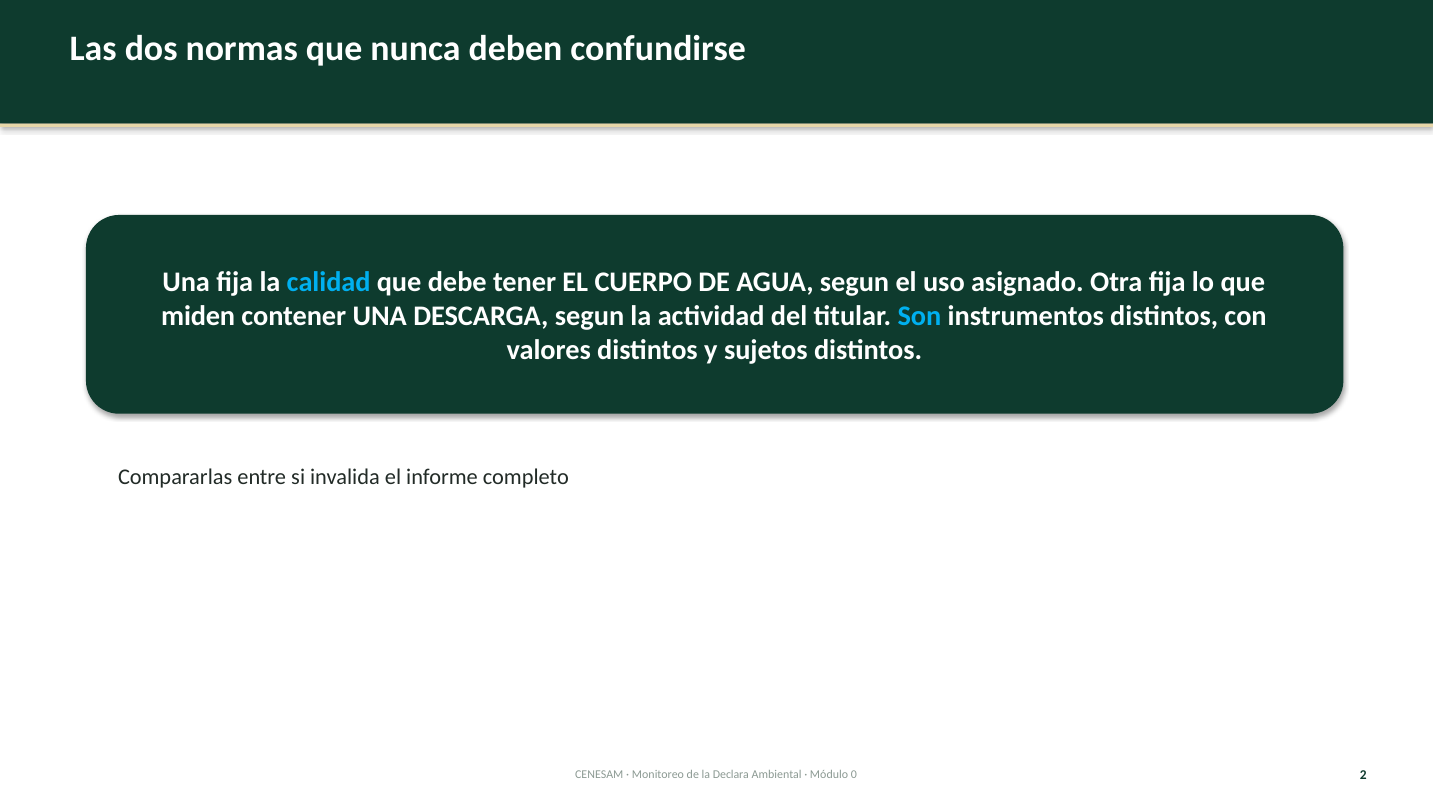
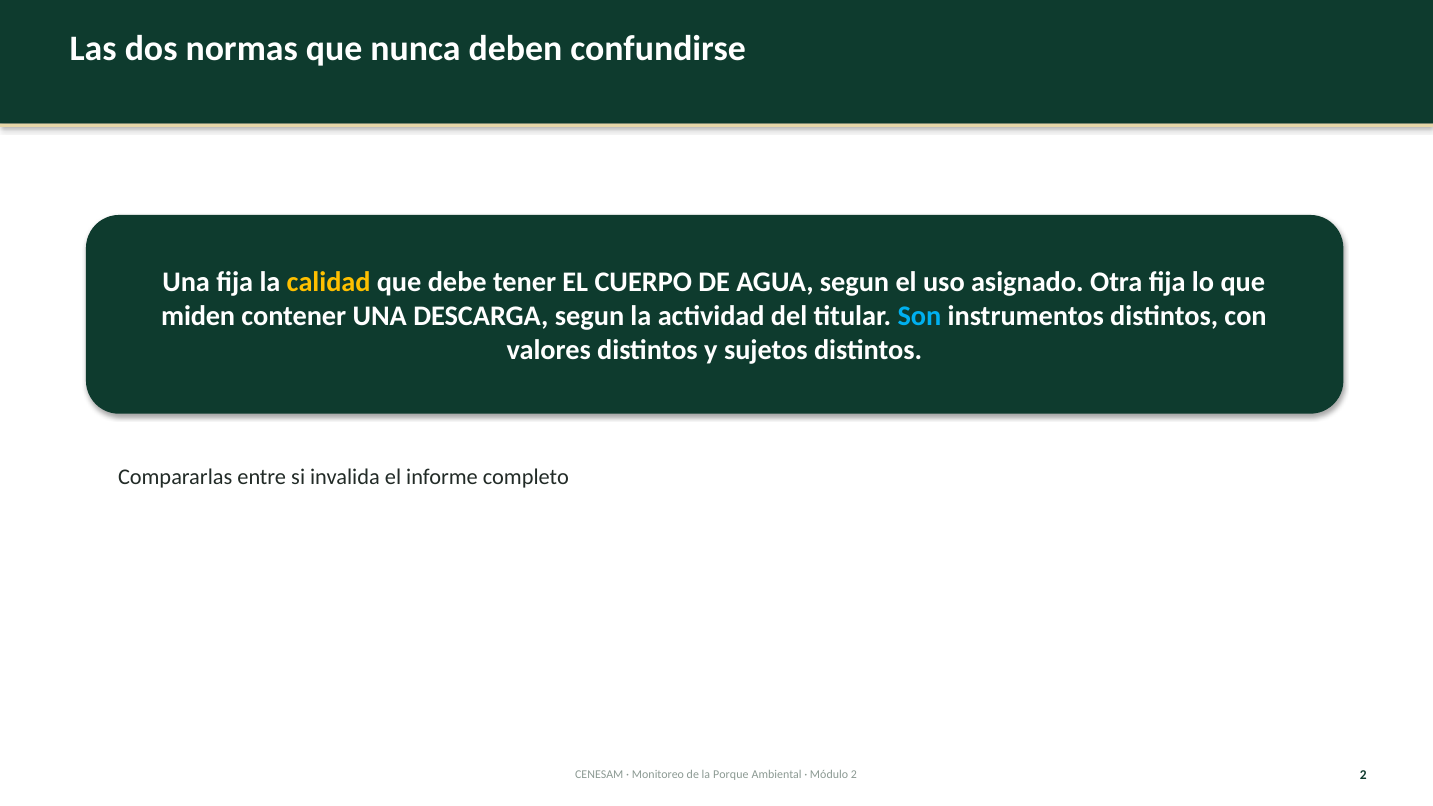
calidad colour: light blue -> yellow
Declara: Declara -> Porque
Módulo 0: 0 -> 2
